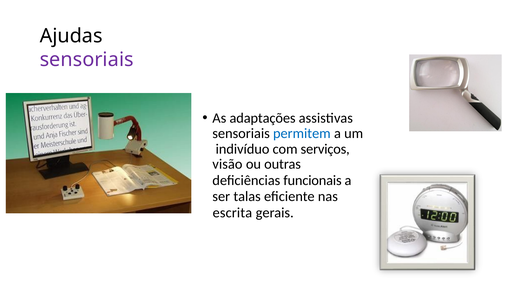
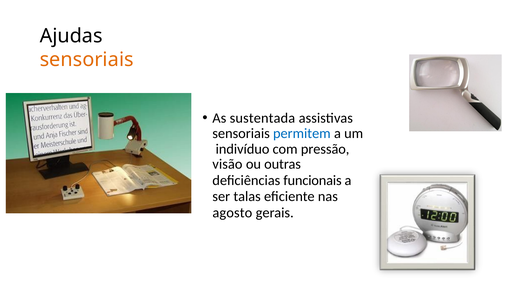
sensoriais at (87, 60) colour: purple -> orange
adaptações: adaptações -> sustentada
serviços: serviços -> pressão
escrita: escrita -> agosto
